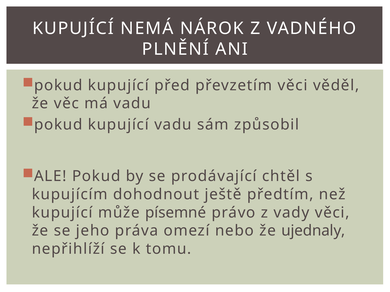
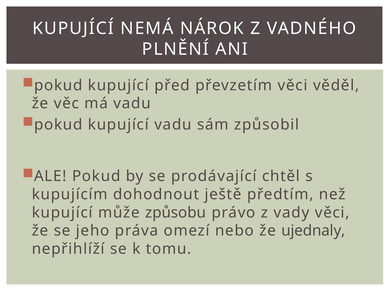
písemné: písemné -> způsobu
